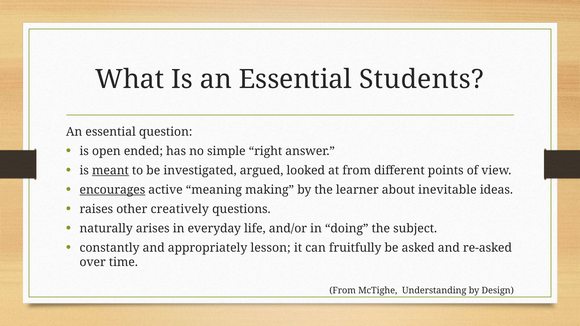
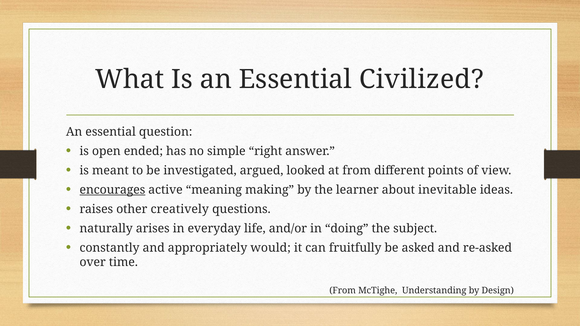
Students: Students -> Civilized
meant underline: present -> none
lesson: lesson -> would
